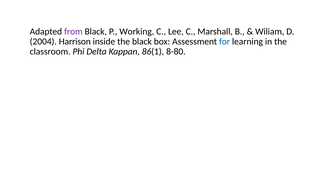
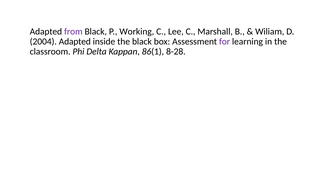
2004 Harrison: Harrison -> Adapted
for colour: blue -> purple
8-80: 8-80 -> 8-28
